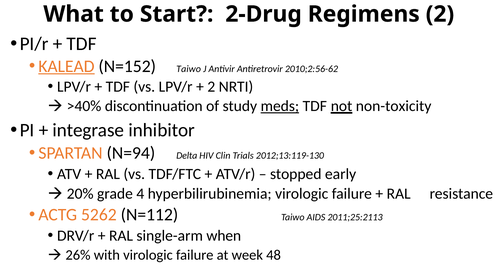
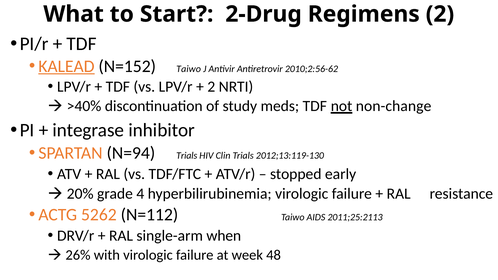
meds underline: present -> none
non-toxicity: non-toxicity -> non-change
N=94 Delta: Delta -> Trials
